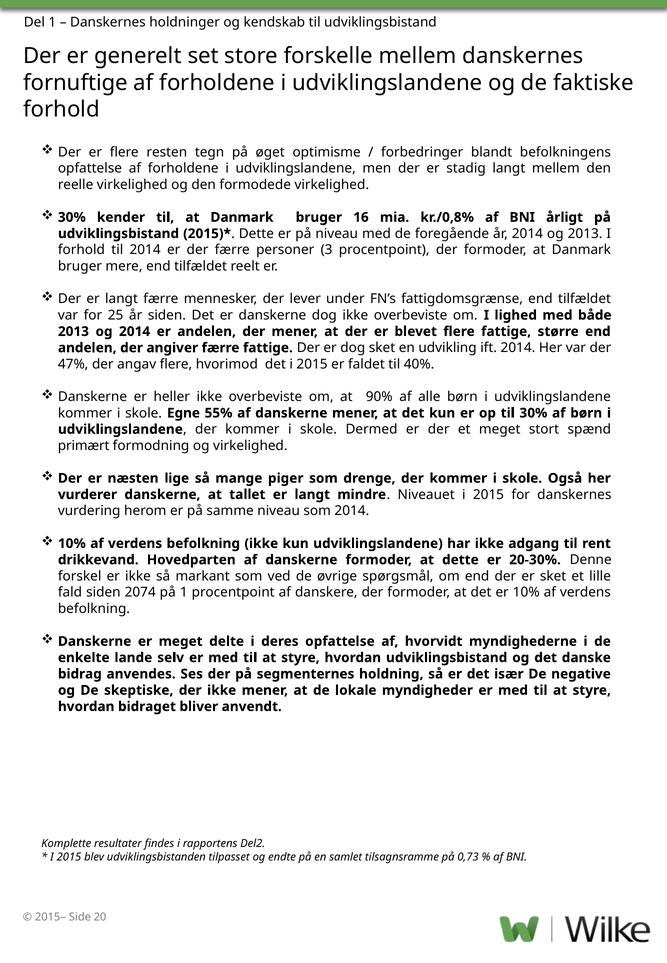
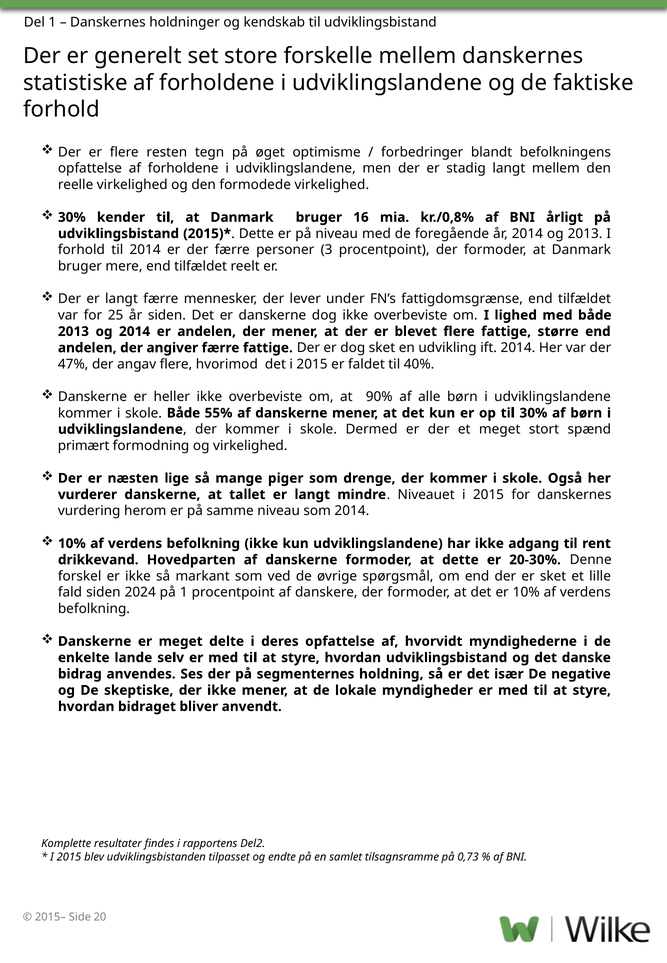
fornuftige: fornuftige -> statistiske
skole Egne: Egne -> Både
2074: 2074 -> 2024
